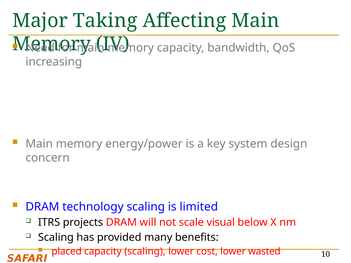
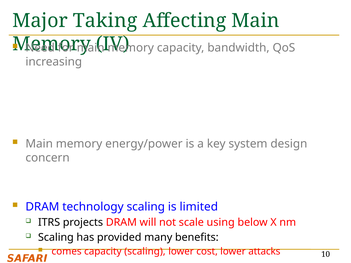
visual: visual -> using
placed: placed -> comes
wasted: wasted -> attacks
